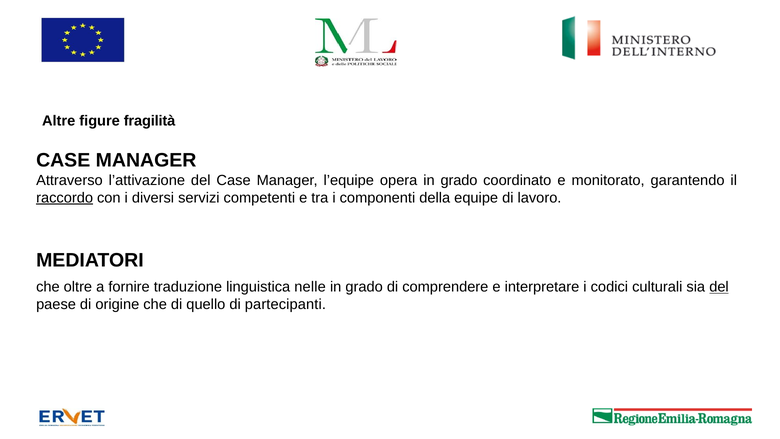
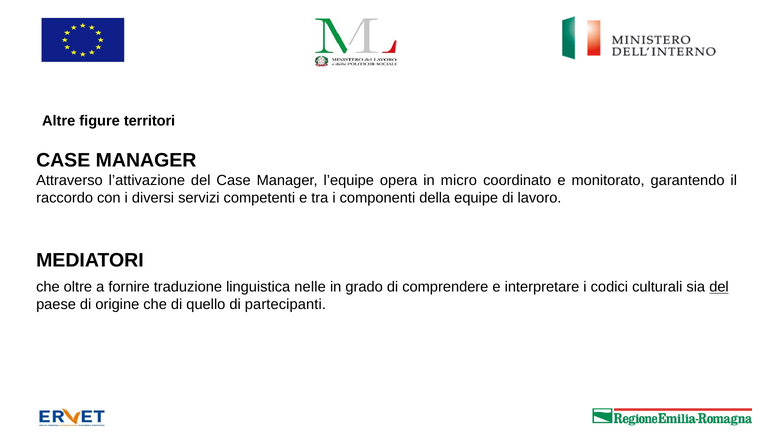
fragilità: fragilità -> territori
opera in grado: grado -> micro
raccordo underline: present -> none
